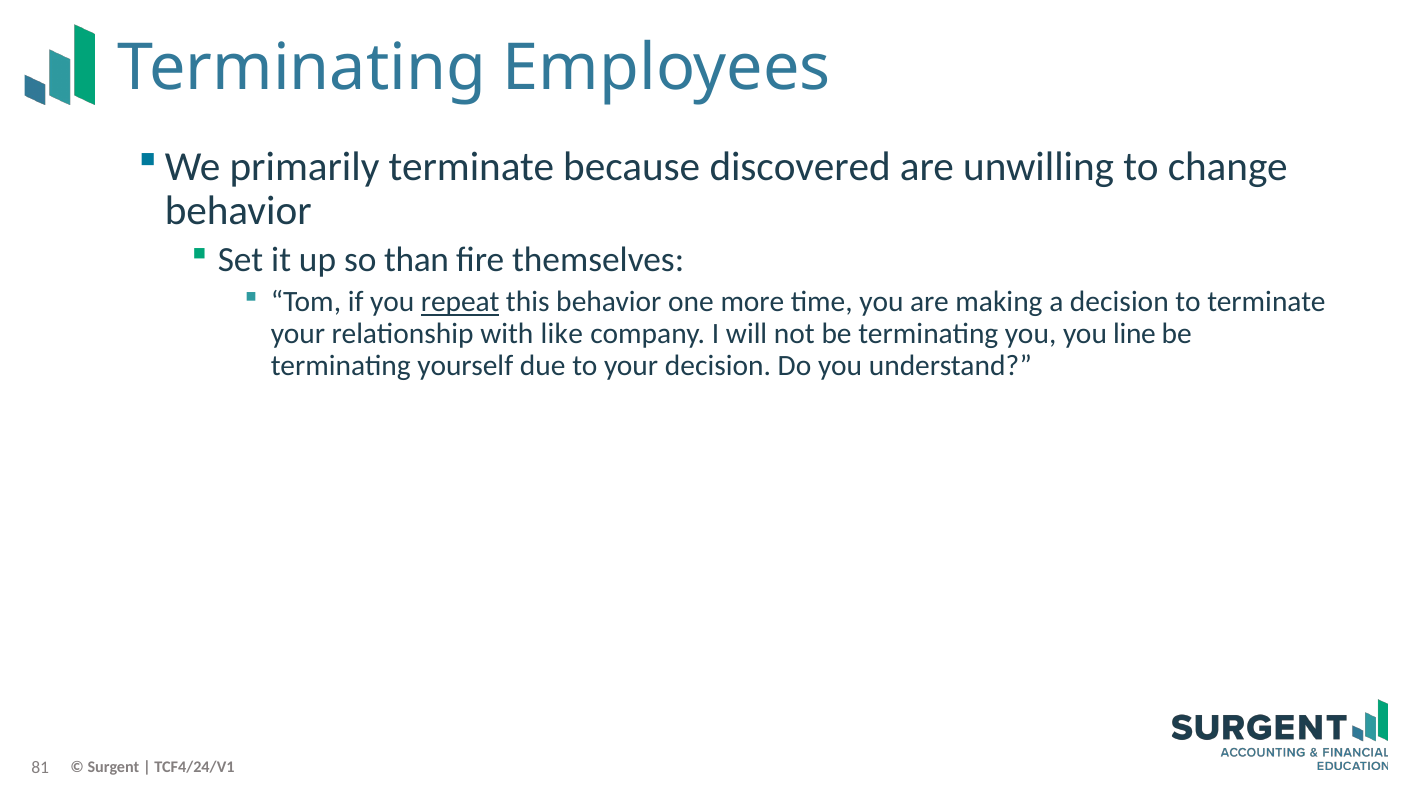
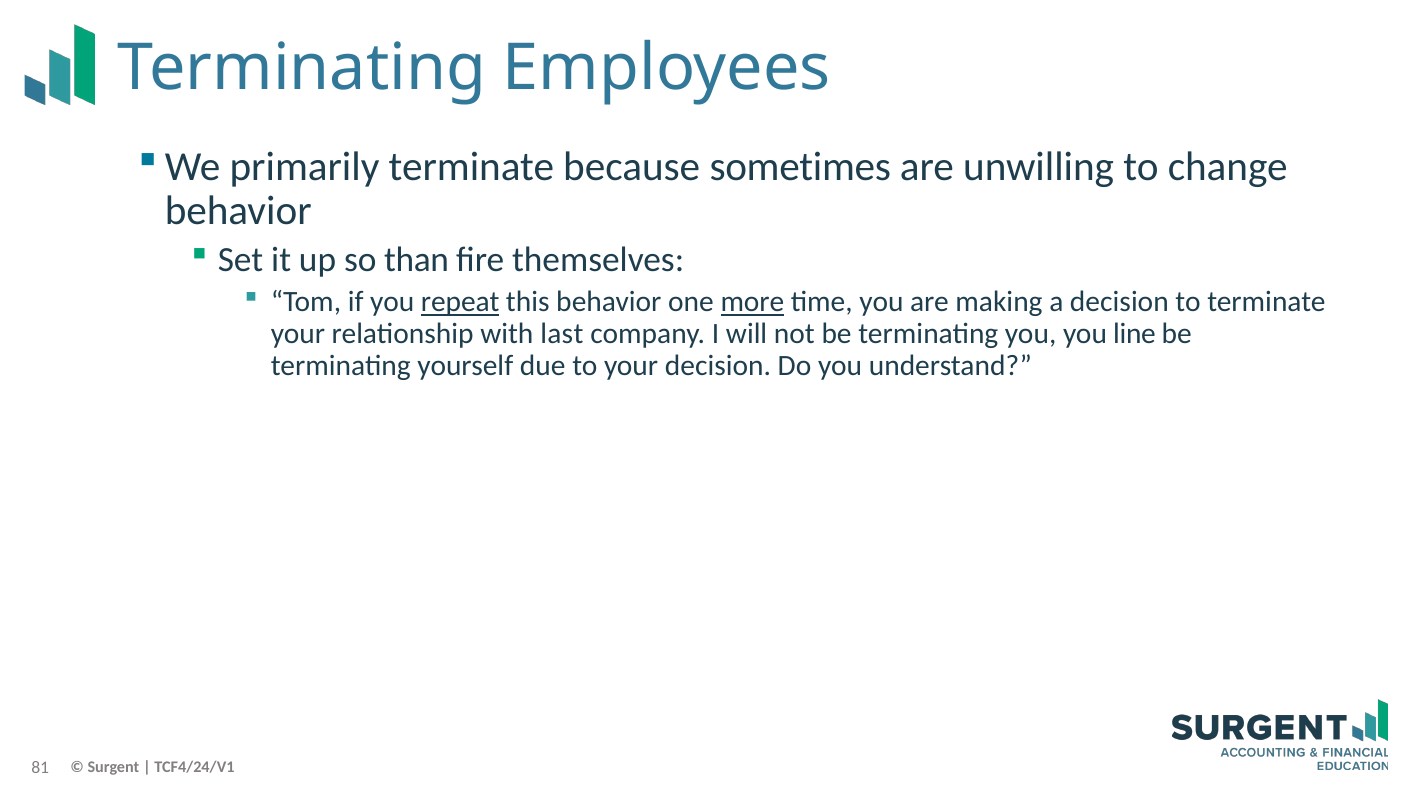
discovered: discovered -> sometimes
more underline: none -> present
like: like -> last
